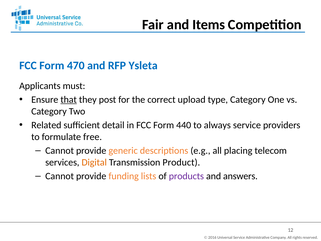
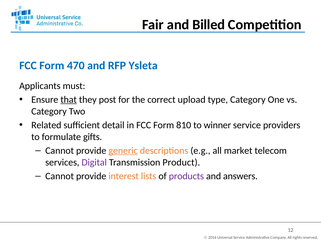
Items: Items -> Billed
440: 440 -> 810
always: always -> winner
free: free -> gifts
generic underline: none -> present
placing: placing -> market
Digital colour: orange -> purple
funding: funding -> interest
